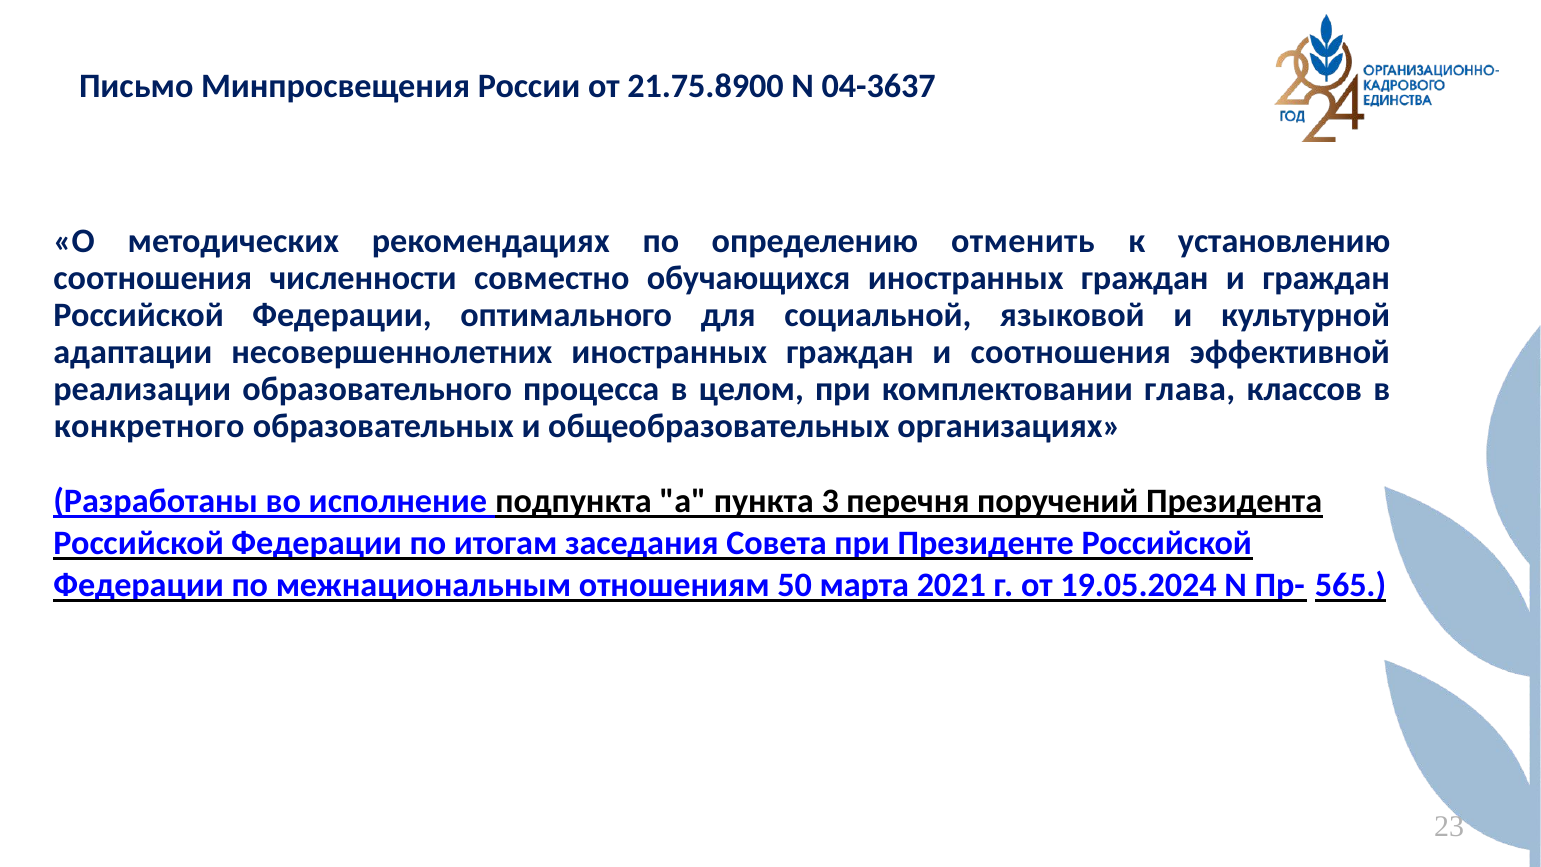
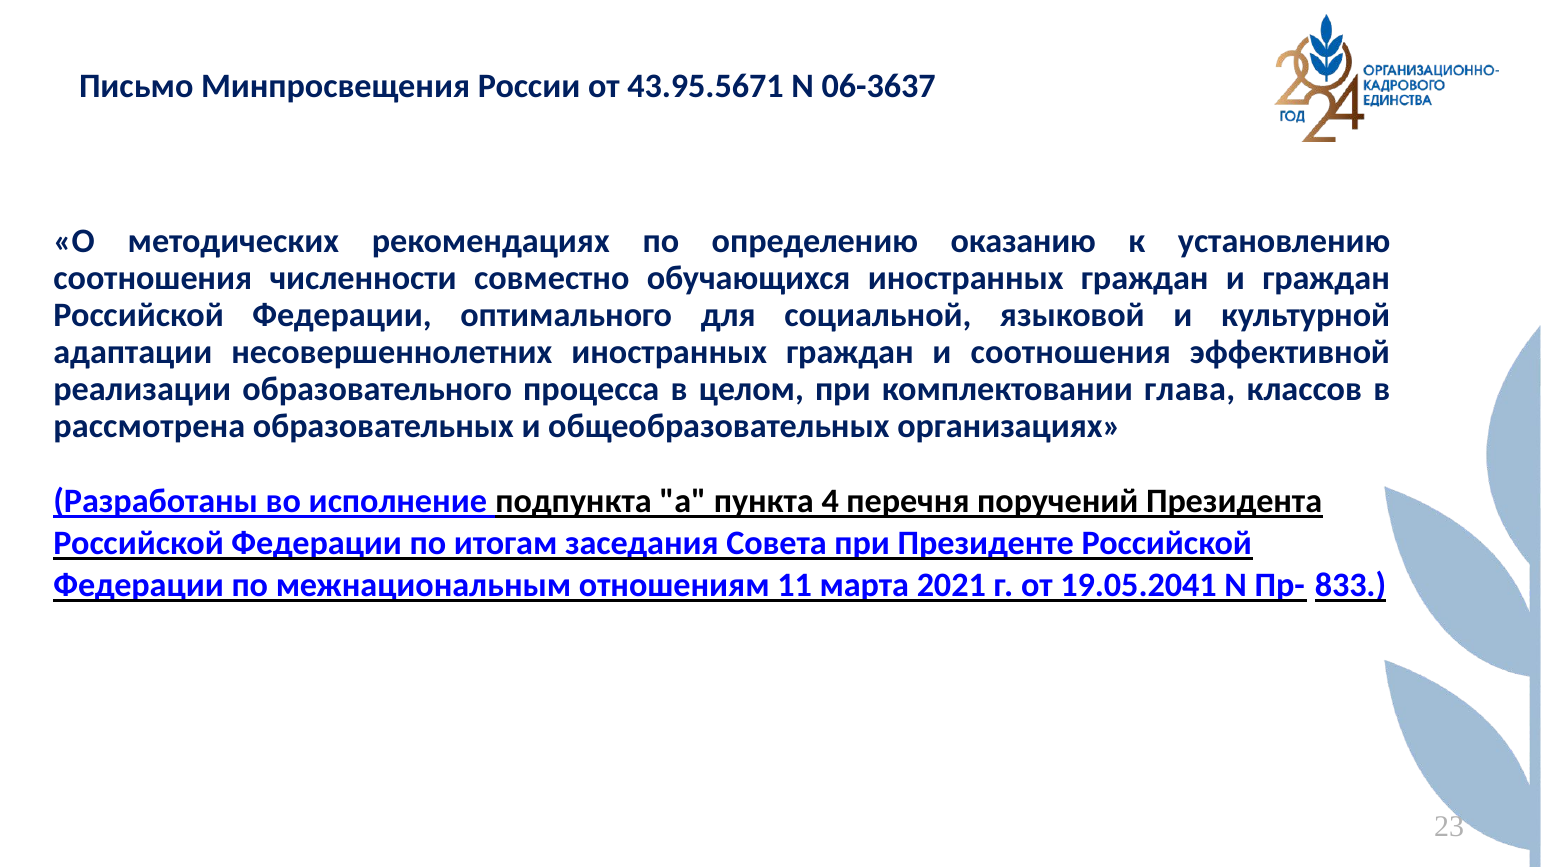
21.75.8900: 21.75.8900 -> 43.95.5671
04-3637: 04-3637 -> 06-3637
отменить: отменить -> оказанию
конкретного: конкретного -> рассмотрена
3: 3 -> 4
50: 50 -> 11
19.05.2024: 19.05.2024 -> 19.05.2041
565: 565 -> 833
